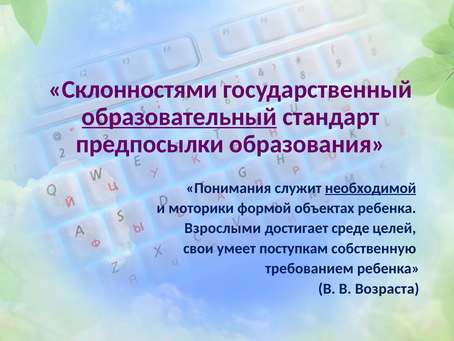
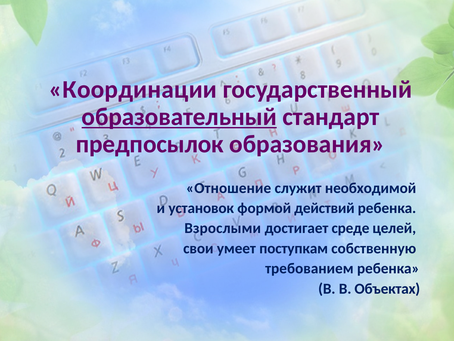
Склонностями: Склонностями -> Координации
предпосылки: предпосылки -> предпосылок
Понимания: Понимания -> Отношение
необходимой underline: present -> none
моторики: моторики -> установок
объектах: объектах -> действий
Возраста: Возраста -> Объектах
